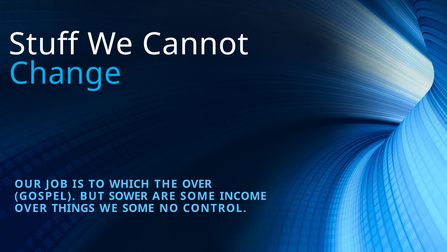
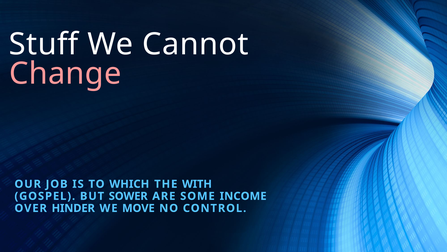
Change colour: light blue -> pink
THE OVER: OVER -> WITH
THINGS: THINGS -> HINDER
WE SOME: SOME -> MOVE
